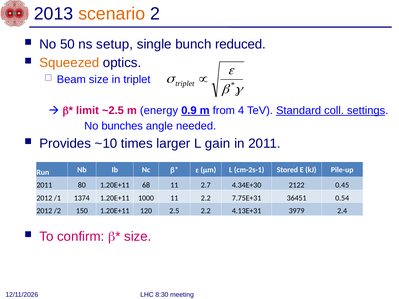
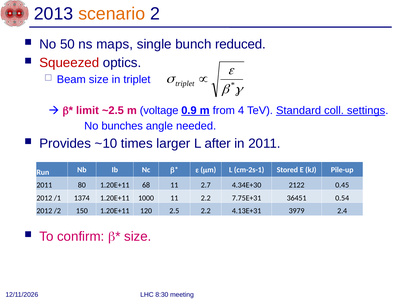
setup: setup -> maps
Squeezed colour: orange -> red
energy: energy -> voltage
gain: gain -> after
